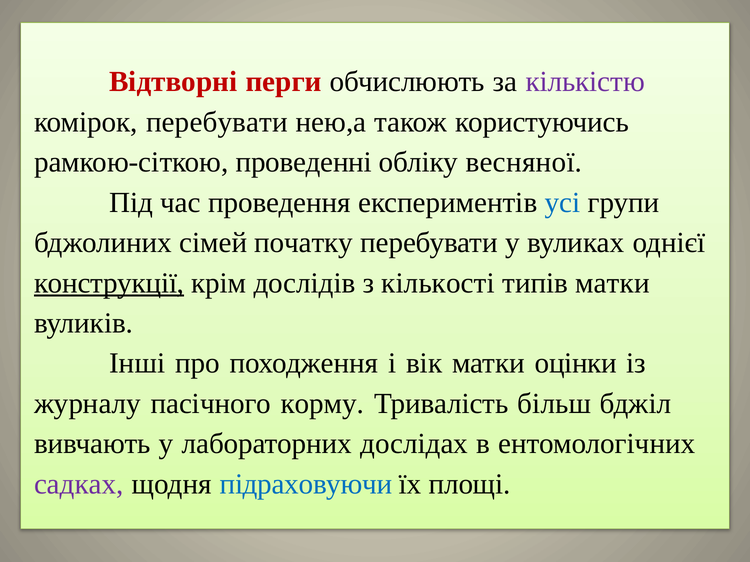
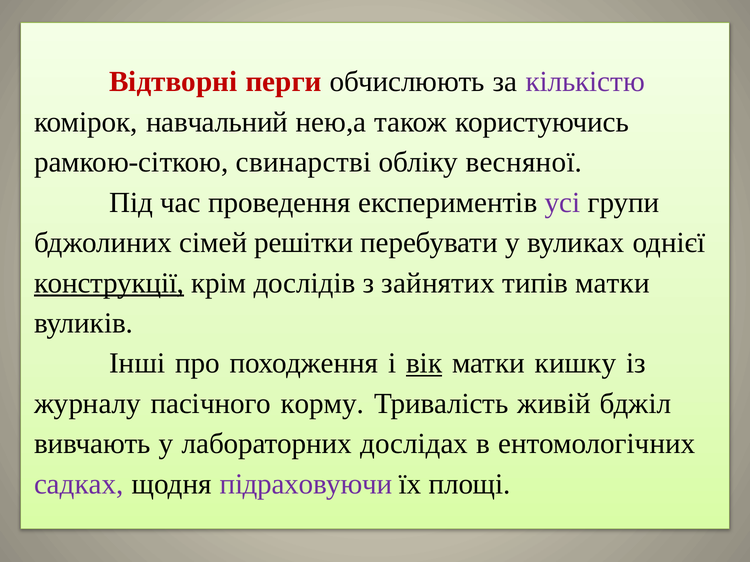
комірок перебувати: перебувати -> навчальний
проведенні: проведенні -> свинарстві
усі colour: blue -> purple
початку: початку -> решітки
кількості: кількості -> зайнятих
вік underline: none -> present
оцінки: оцінки -> кишку
більш: більш -> живій
підраховуючи colour: blue -> purple
